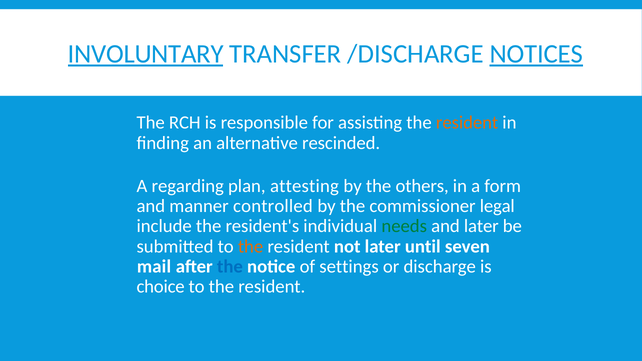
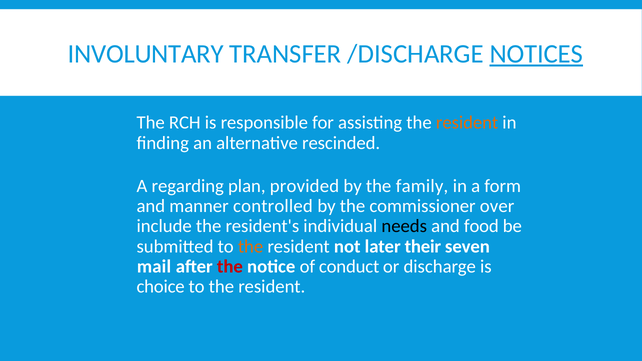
INVOLUNTARY underline: present -> none
attesting: attesting -> provided
others: others -> family
legal: legal -> over
needs colour: green -> black
and later: later -> food
until: until -> their
the at (230, 267) colour: blue -> red
settings: settings -> conduct
